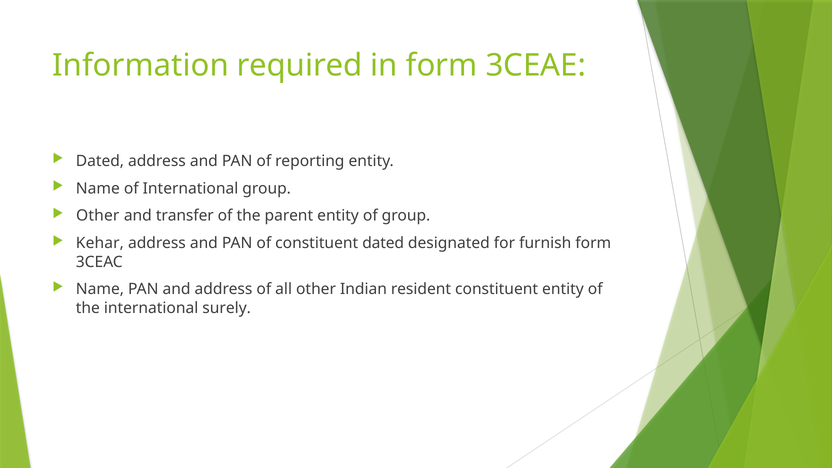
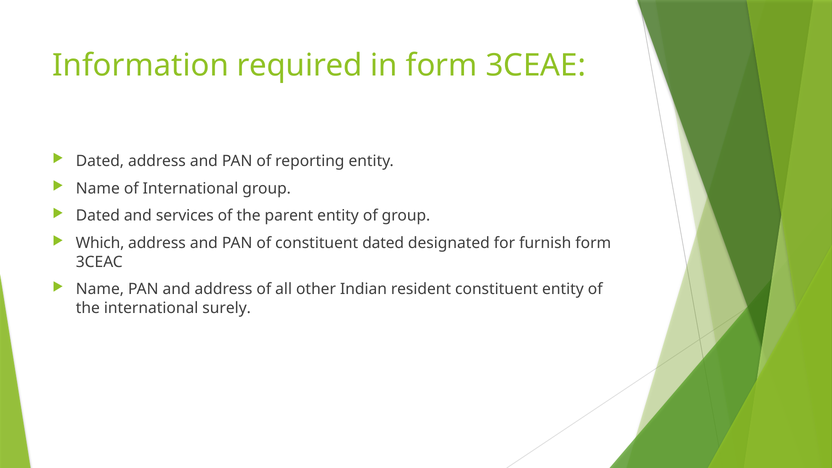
Other at (98, 216): Other -> Dated
transfer: transfer -> services
Kehar: Kehar -> Which
